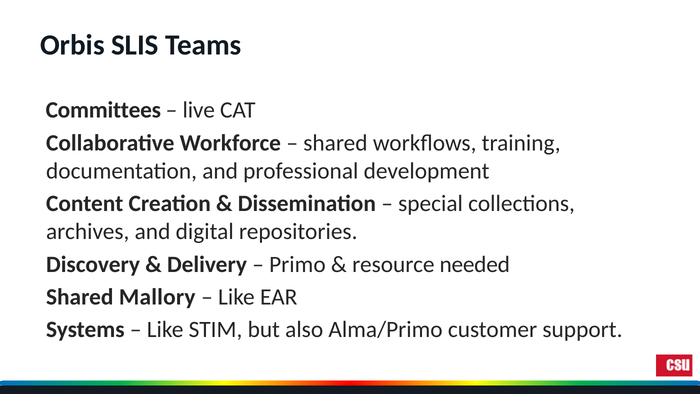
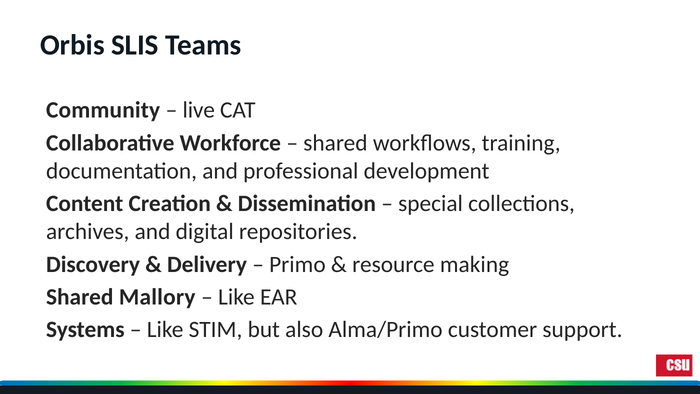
Committees: Committees -> Community
needed: needed -> making
